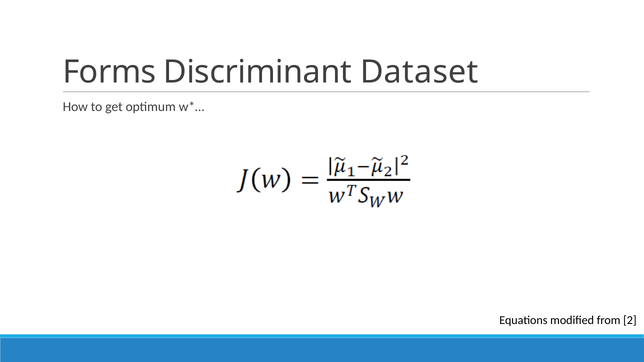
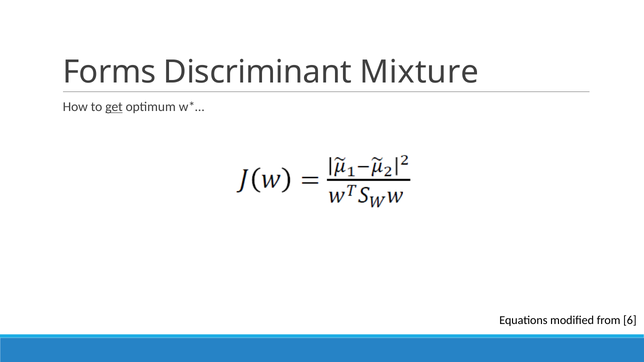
Dataset: Dataset -> Mixture
get underline: none -> present
2: 2 -> 6
